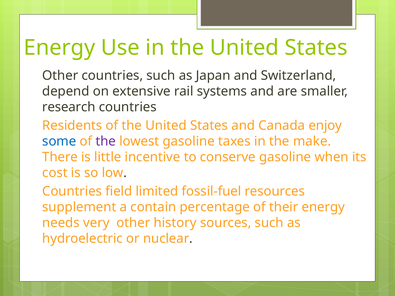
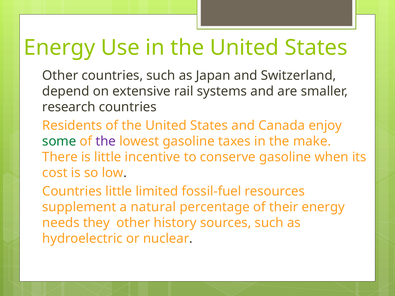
some colour: blue -> green
Countries field: field -> little
contain: contain -> natural
very: very -> they
